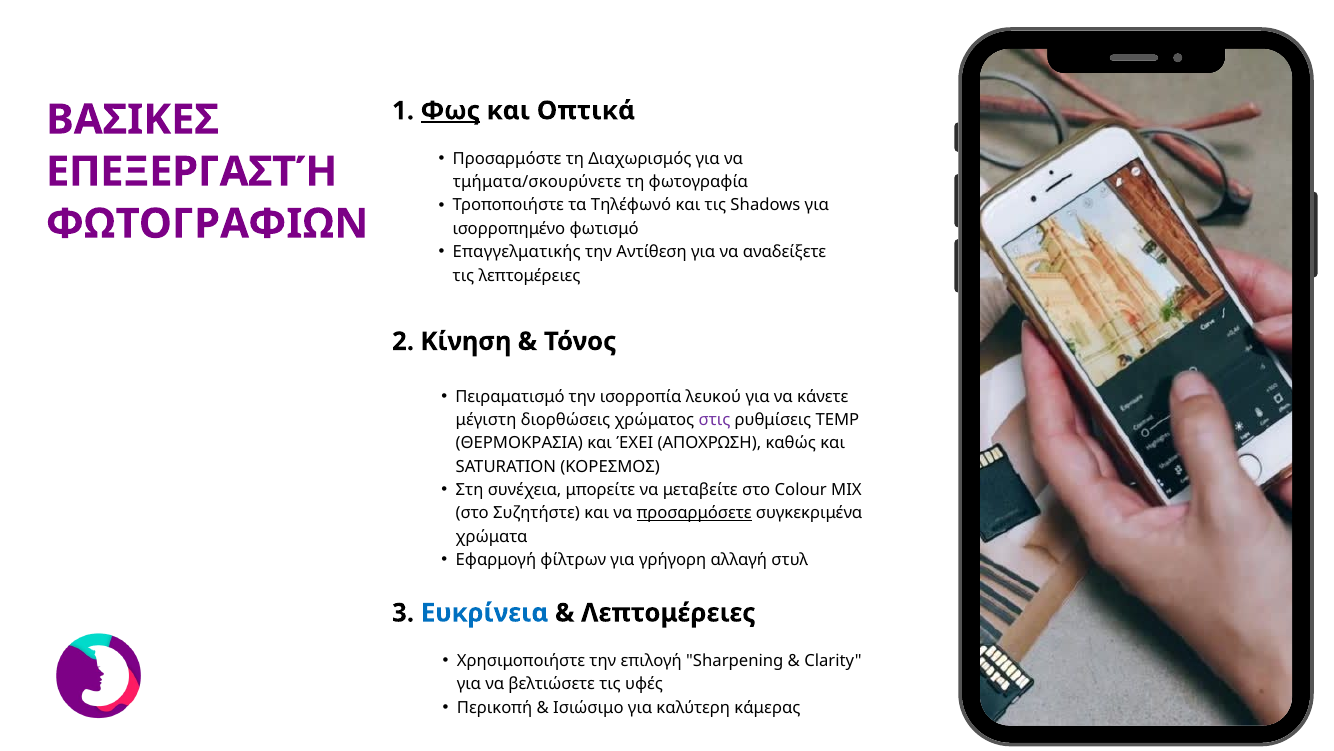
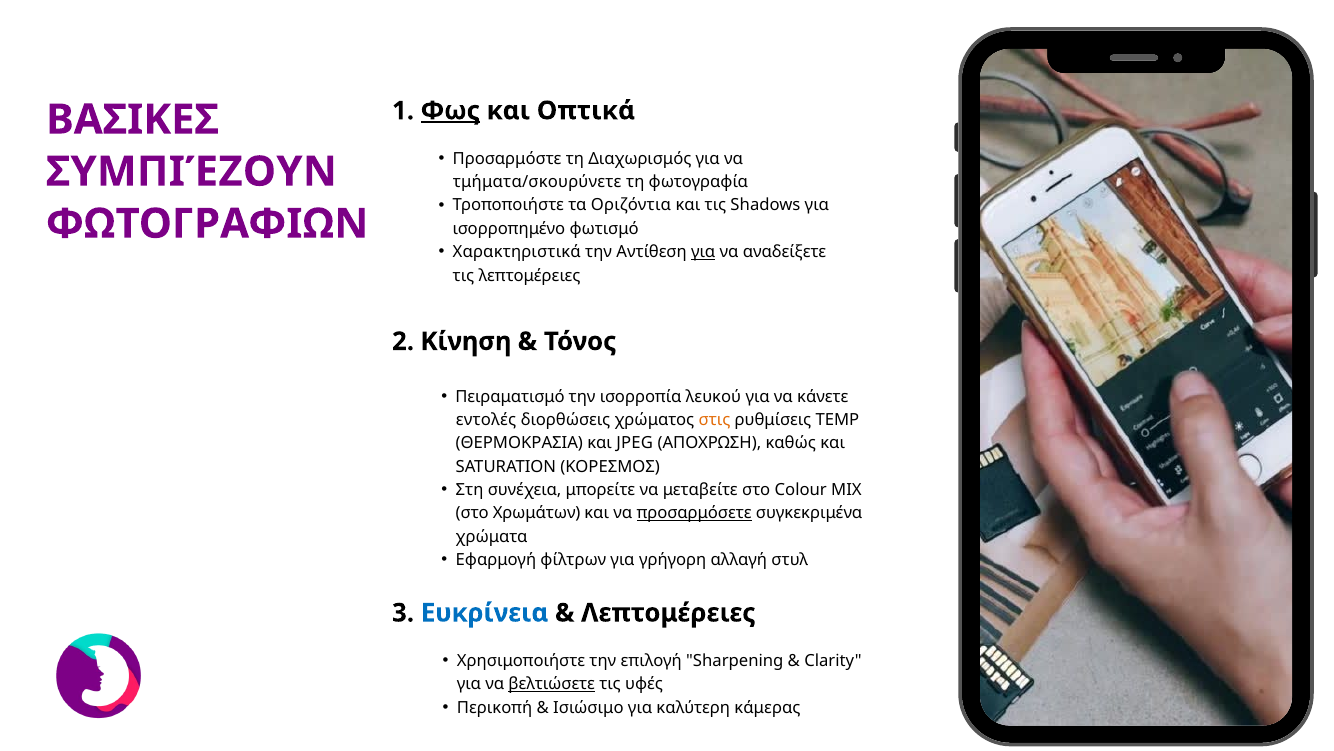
ΕΠΕΞΕΡΓΑΣΤΉ: ΕΠΕΞΕΡΓΑΣΤΉ -> ΣΥΜΠΙΈΖΟΥΝ
Τηλέφωνό: Τηλέφωνό -> Οριζόντια
Επαγγελματικής: Επαγγελματικής -> Χαρακτηριστικά
για at (703, 252) underline: none -> present
μέγιστη: μέγιστη -> εντολές
στις colour: purple -> orange
ΈΧΕΙ: ΈΧΕΙ -> JPEG
Συζητήστε: Συζητήστε -> Χρωμάτων
βελτιώσετε underline: none -> present
